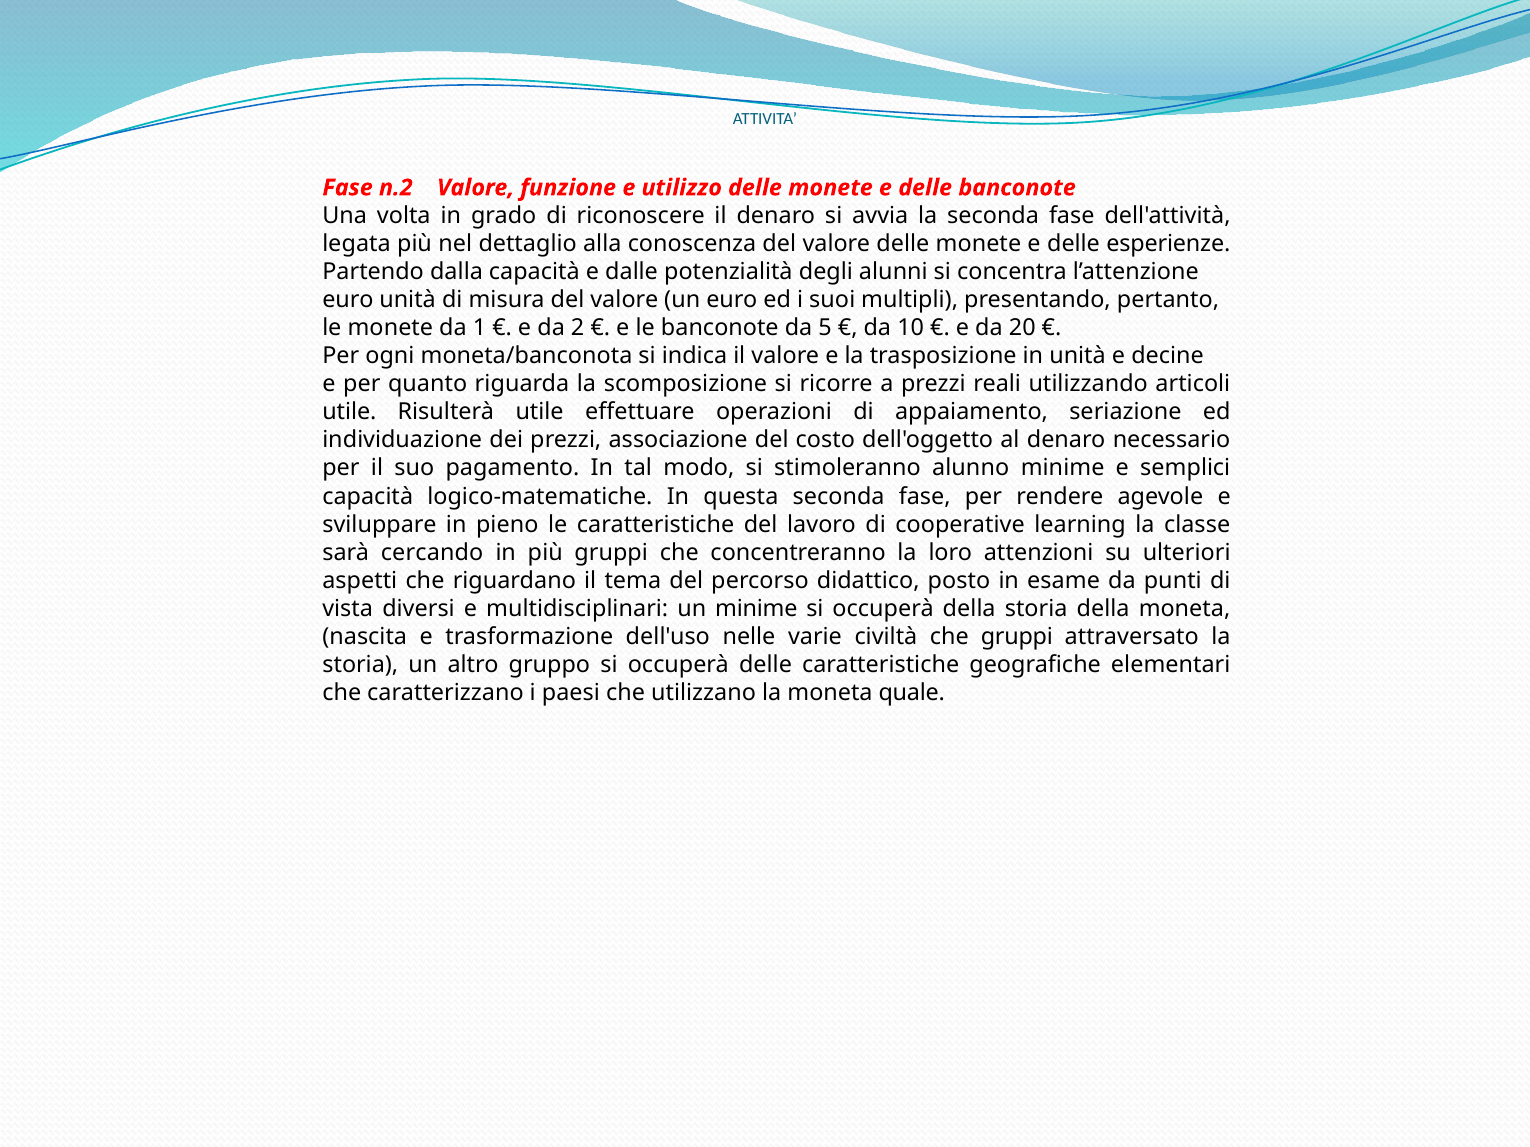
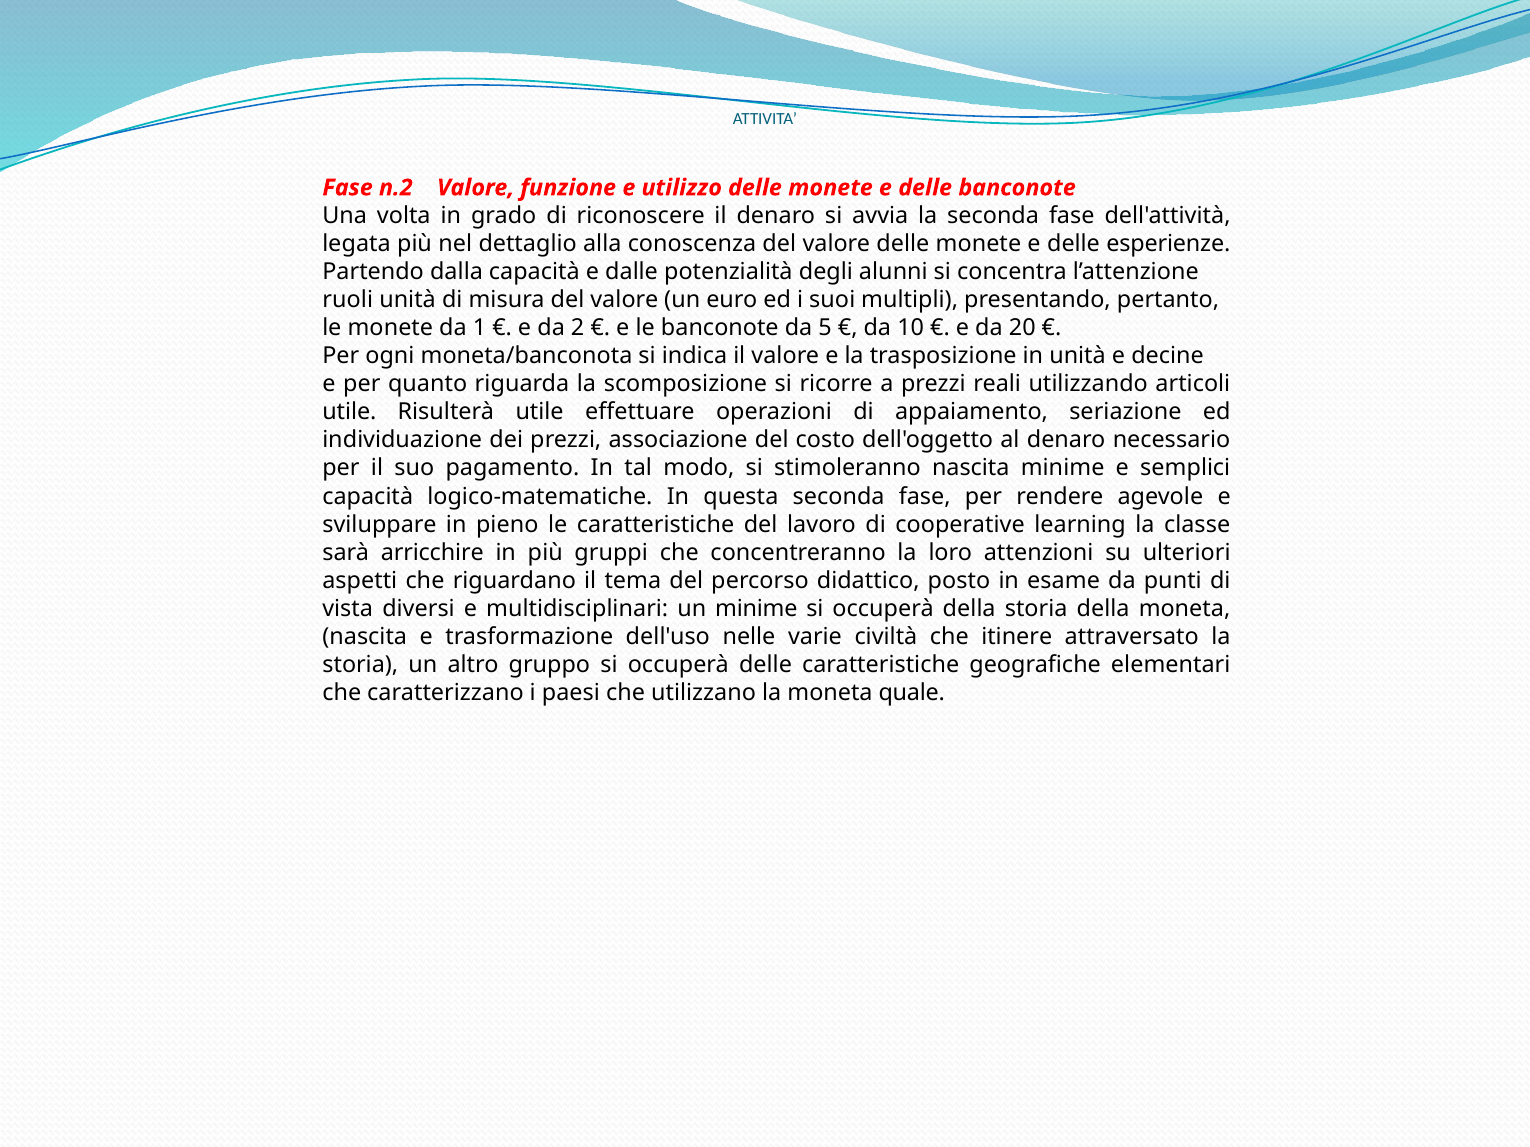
euro at (348, 300): euro -> ruoli
stimoleranno alunno: alunno -> nascita
cercando: cercando -> arricchire
che gruppi: gruppi -> itinere
